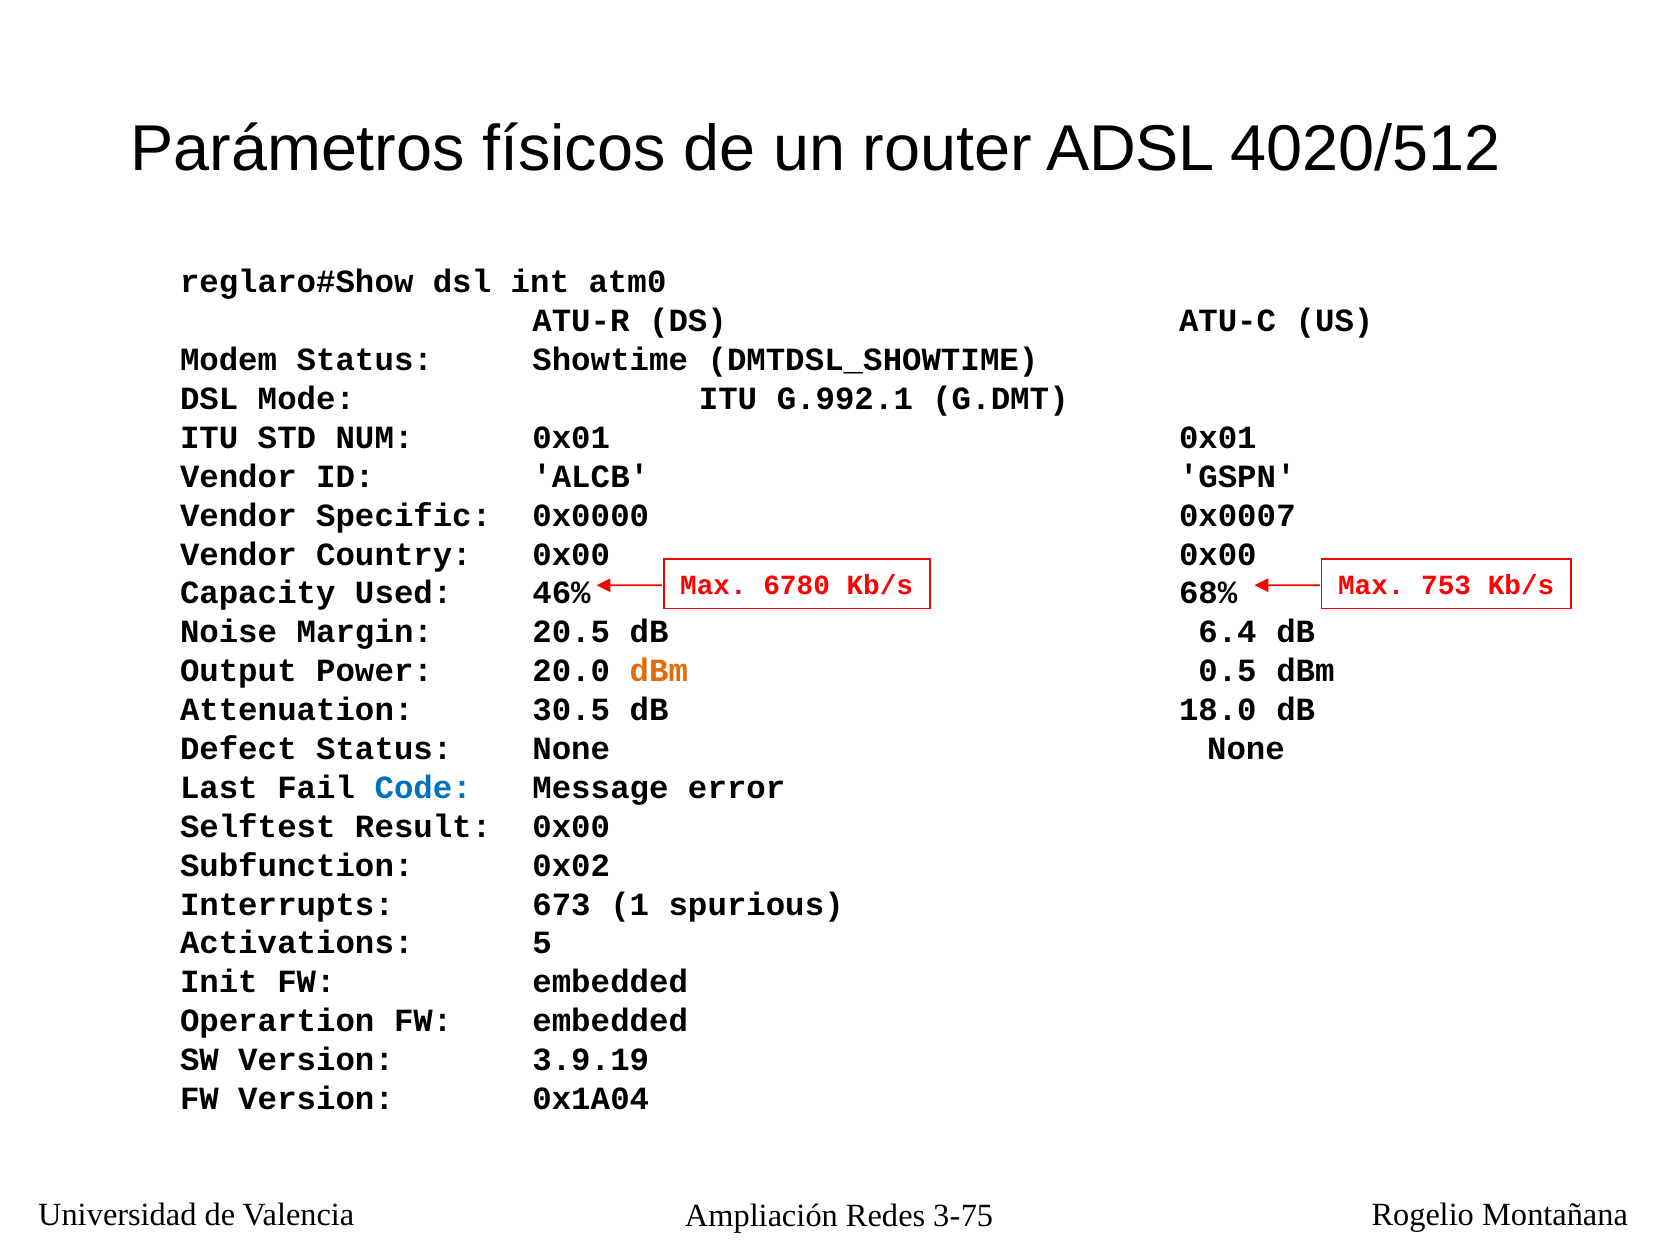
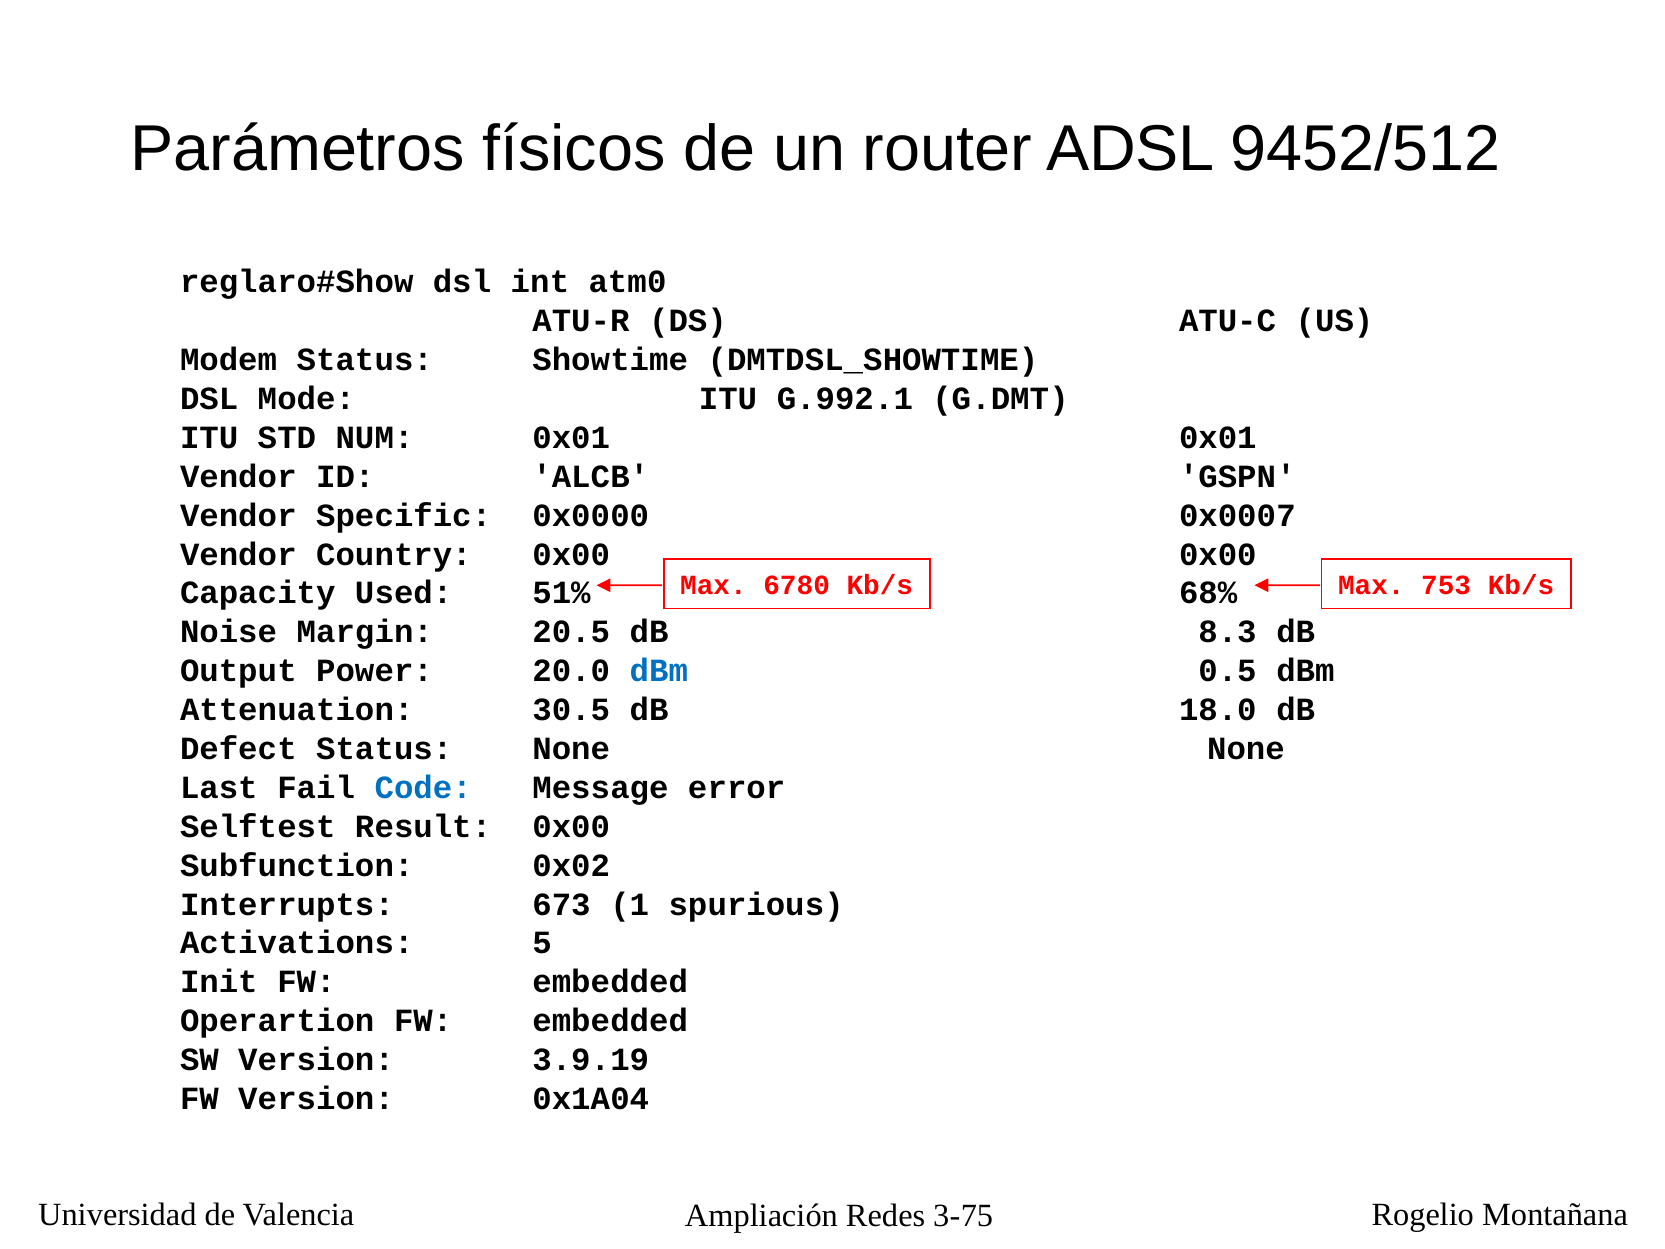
4020/512: 4020/512 -> 9452/512
46%: 46% -> 51%
6.4: 6.4 -> 8.3
dBm at (659, 671) colour: orange -> blue
